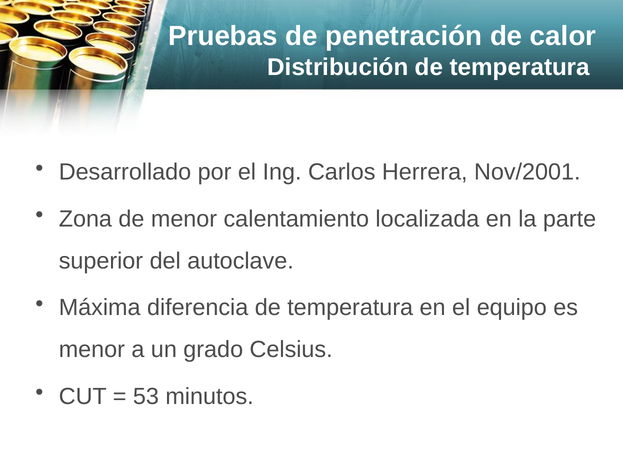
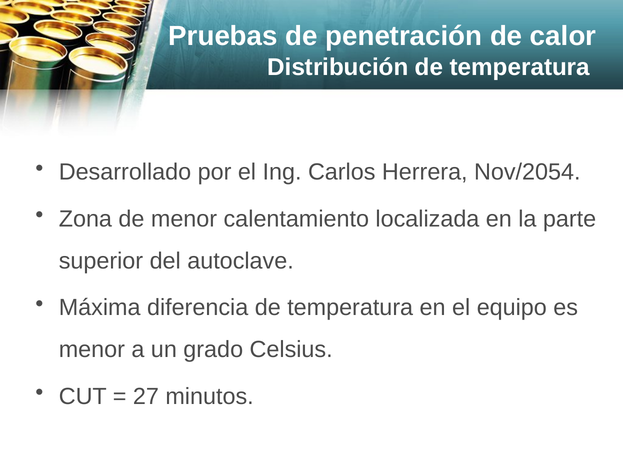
Nov/2001: Nov/2001 -> Nov/2054
53: 53 -> 27
